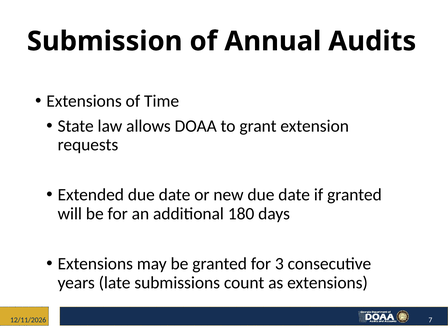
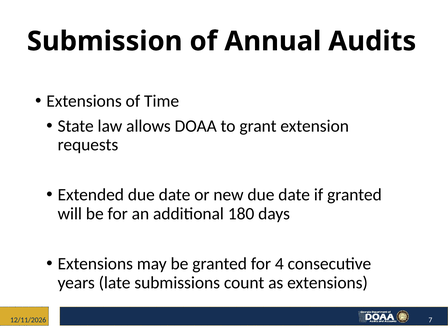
3: 3 -> 4
